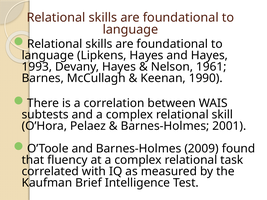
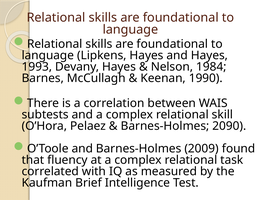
1961: 1961 -> 1984
2001: 2001 -> 2090
